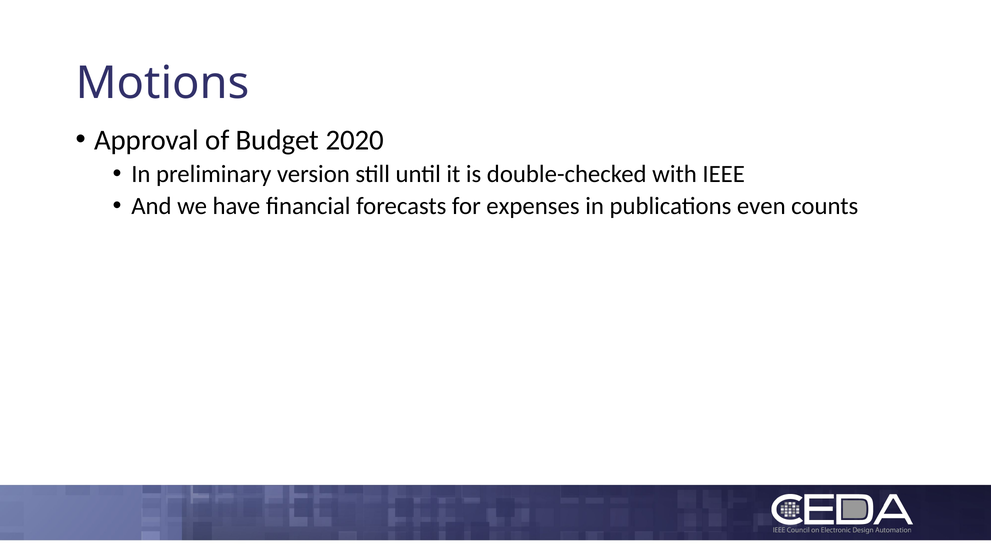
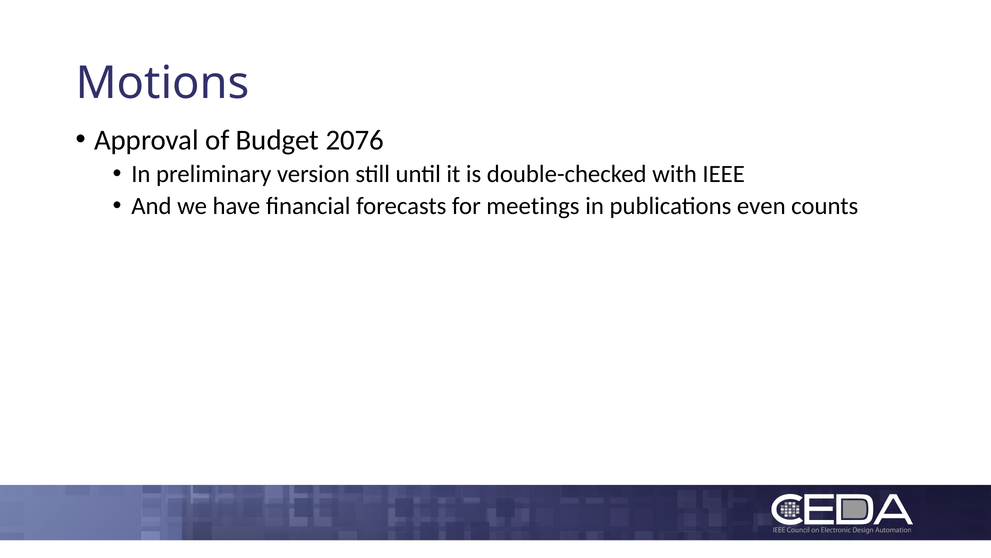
2020: 2020 -> 2076
expenses: expenses -> meetings
